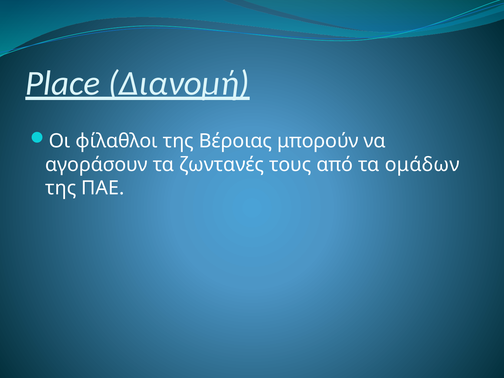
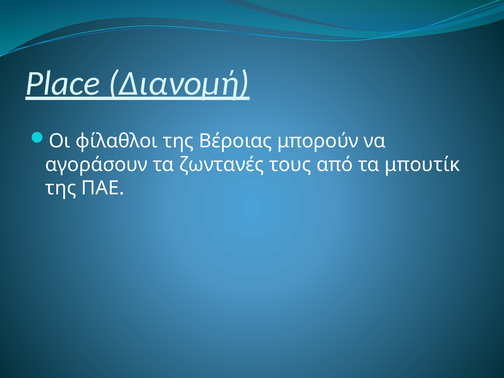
ομάδων: ομάδων -> μπουτίκ
